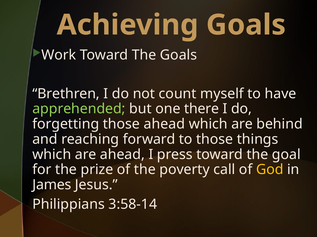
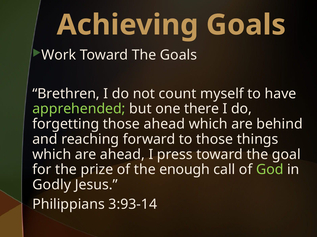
poverty: poverty -> enough
God colour: yellow -> light green
James: James -> Godly
3:58-14: 3:58-14 -> 3:93-14
